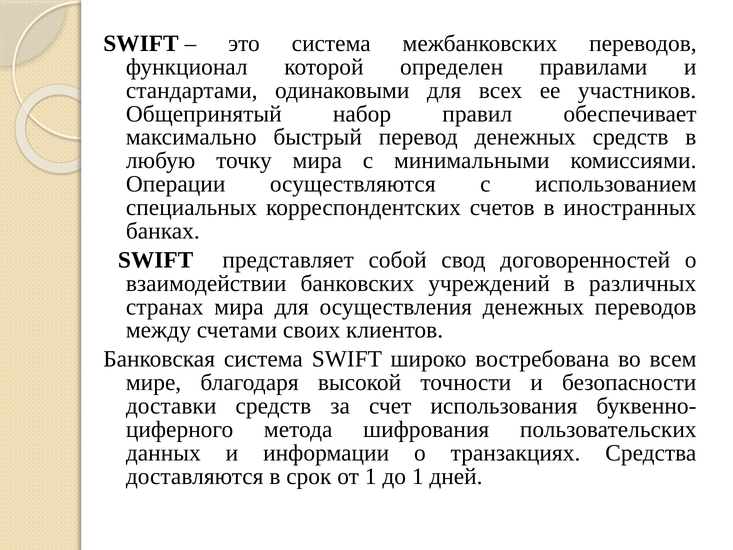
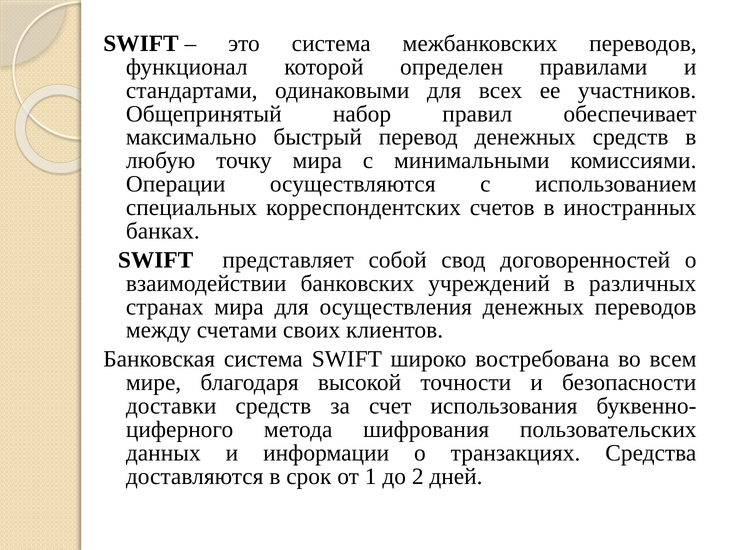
до 1: 1 -> 2
